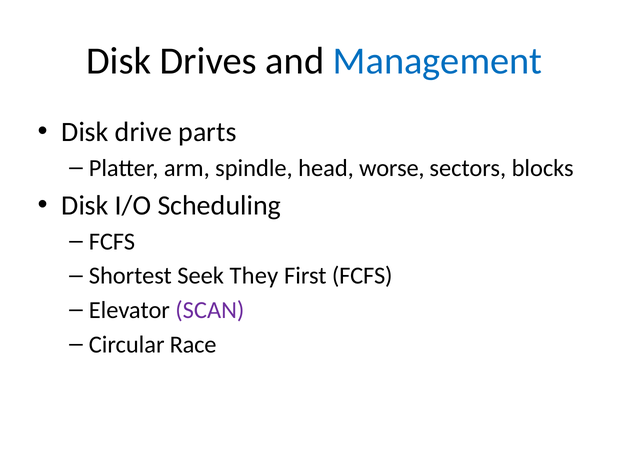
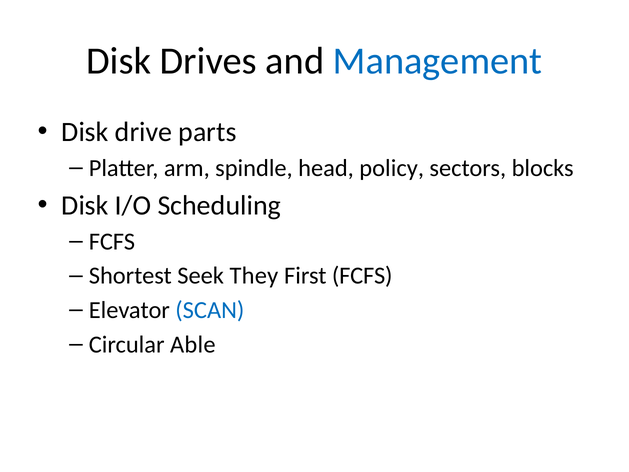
worse: worse -> policy
SCAN colour: purple -> blue
Race: Race -> Able
